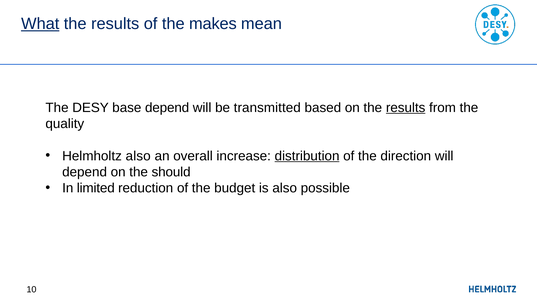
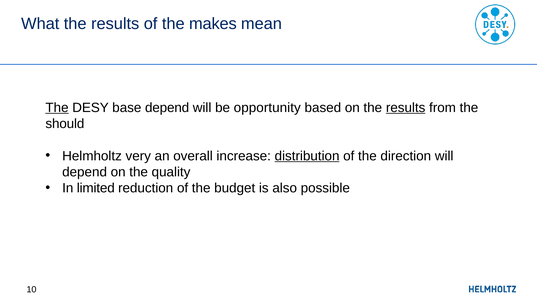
What underline: present -> none
The at (57, 108) underline: none -> present
transmitted: transmitted -> opportunity
quality: quality -> should
Helmholtz also: also -> very
should: should -> quality
